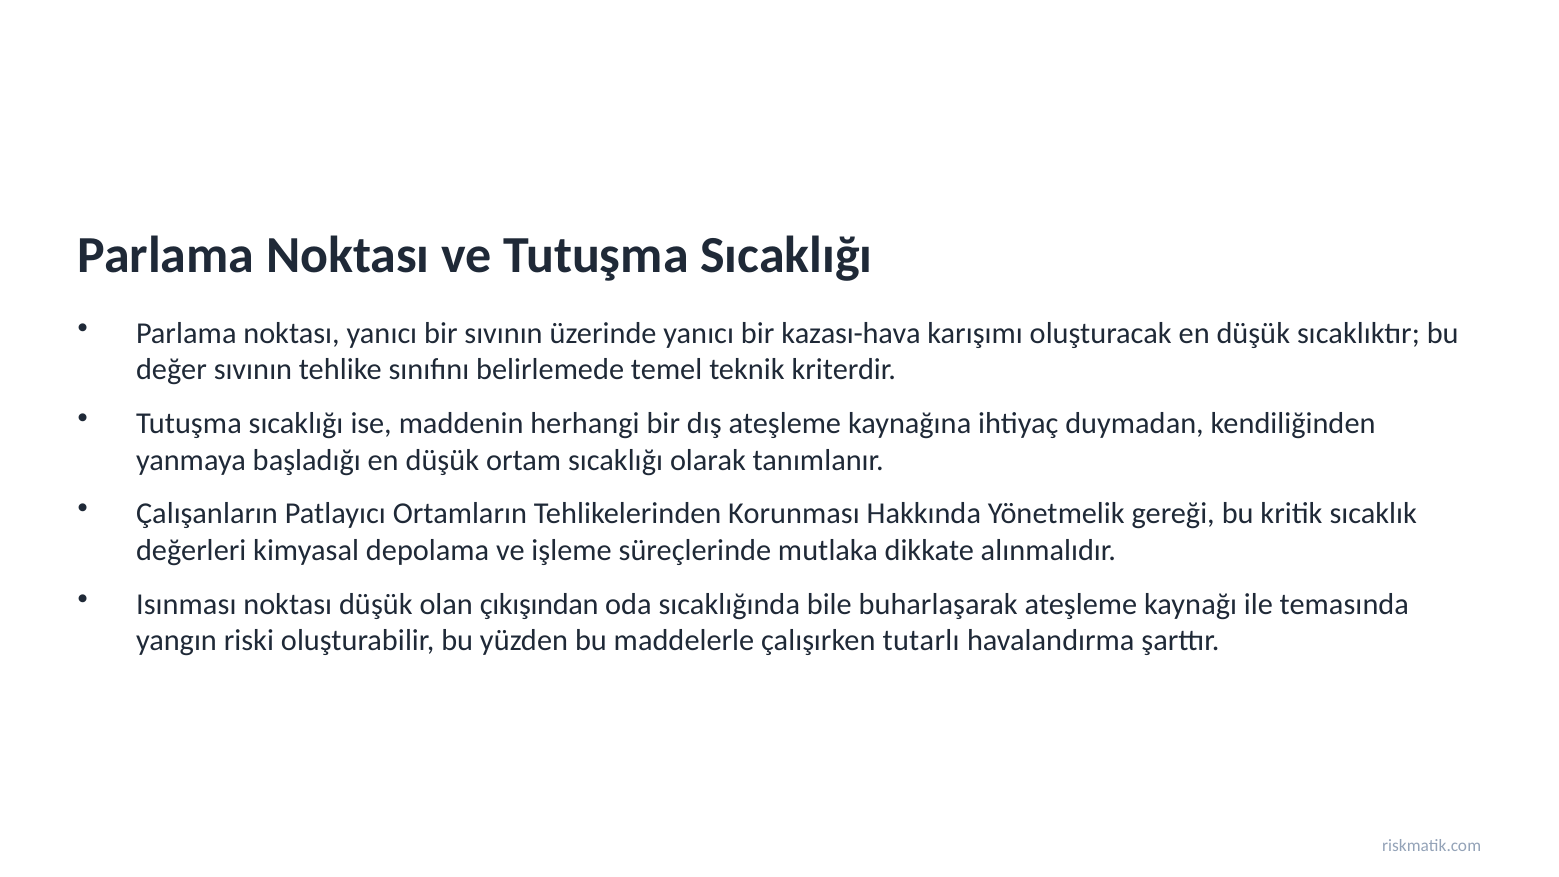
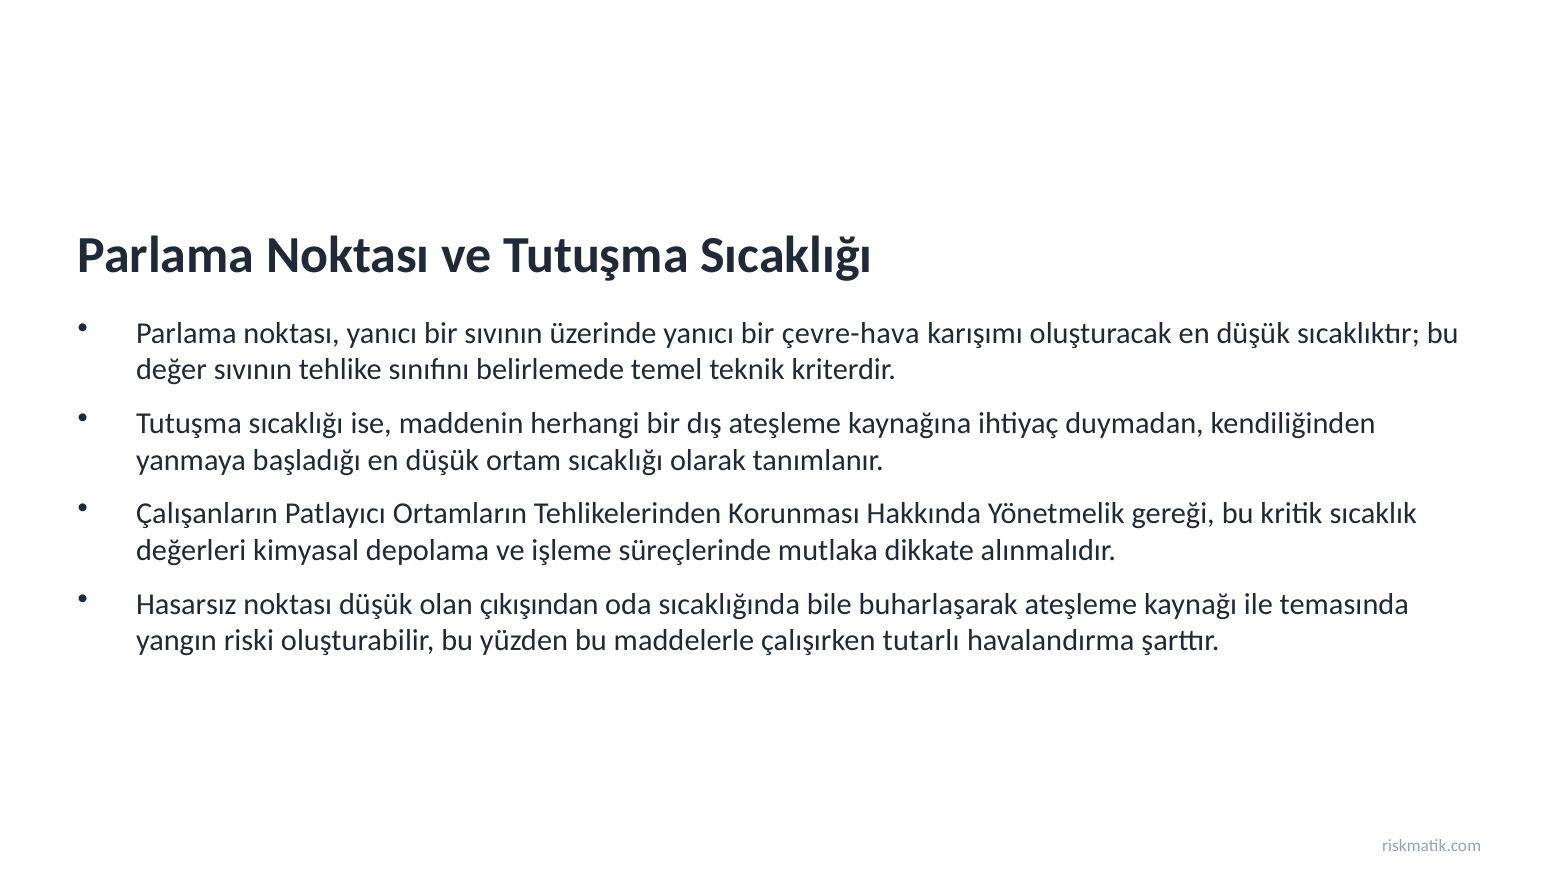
kazası-hava: kazası-hava -> çevre-hava
Isınması: Isınması -> Hasarsız
